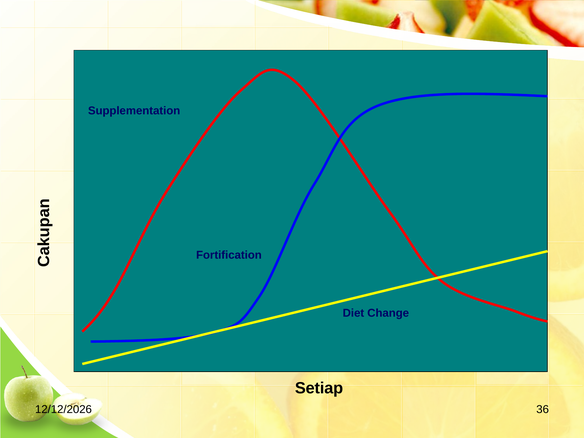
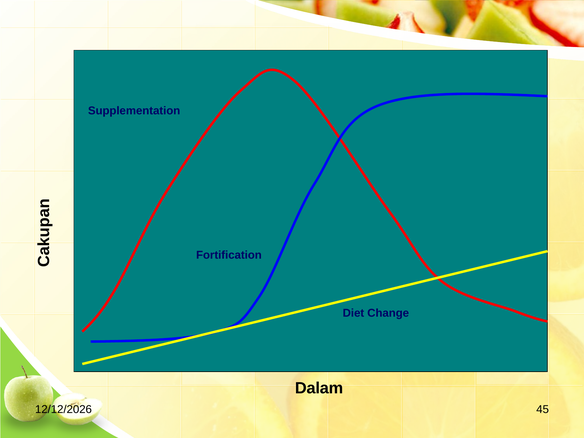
Setiap: Setiap -> Dalam
36: 36 -> 45
